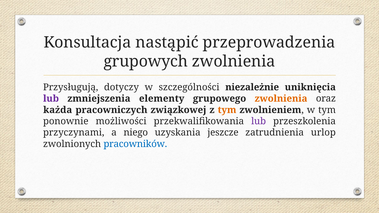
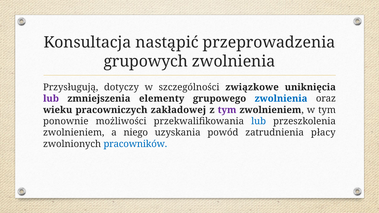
niezależnie: niezależnie -> związkowe
zwolnienia at (281, 99) colour: orange -> blue
każda: każda -> wieku
związkowej: związkowej -> zakładowej
tym at (227, 110) colour: orange -> purple
lub at (259, 121) colour: purple -> blue
przyczynami at (74, 133): przyczynami -> zwolnieniem
jeszcze: jeszcze -> powód
urlop: urlop -> płacy
